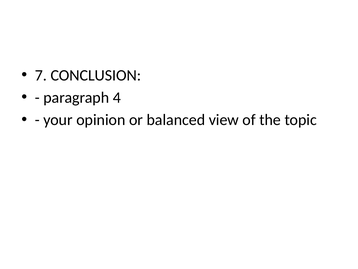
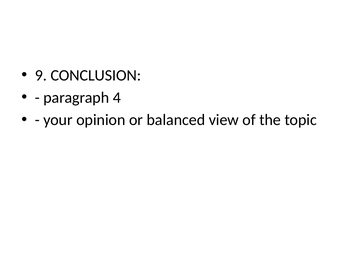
7: 7 -> 9
